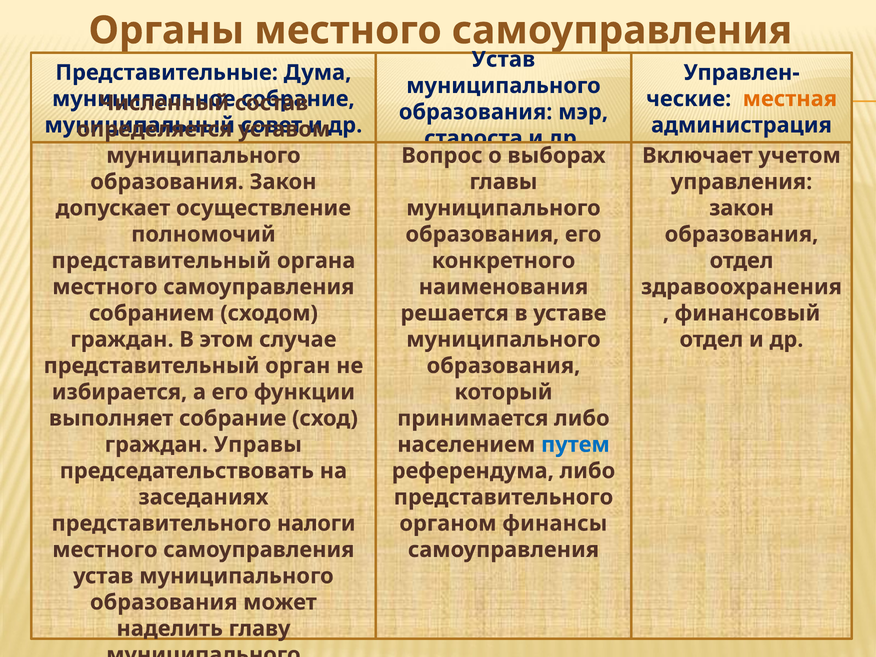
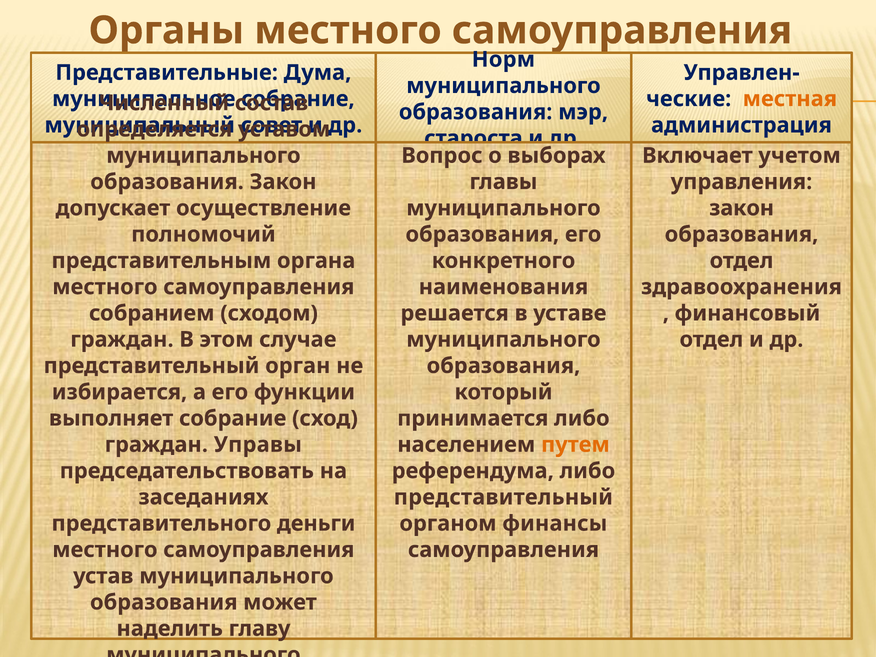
Устав at (503, 59): Устав -> Норм
представительный at (161, 261): представительный -> представительным
путем colour: blue -> orange
представительного at (503, 497): представительного -> представительный
налоги: налоги -> деньги
